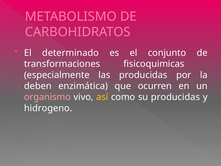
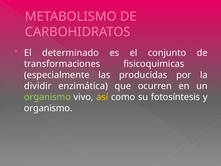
deben: deben -> dividir
organismo at (47, 97) colour: pink -> light green
su producidas: producidas -> fotosíntesis
hidrogeno at (48, 108): hidrogeno -> organismo
